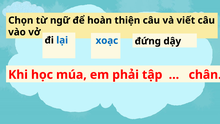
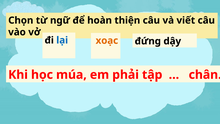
xoạc colour: blue -> orange
